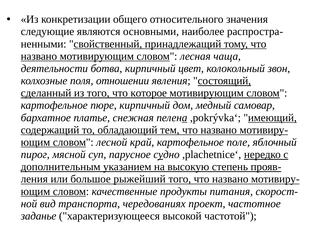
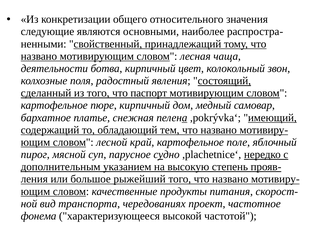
отношении: отношении -> радостный
которое: которое -> паспорт
заданье: заданье -> фонема
